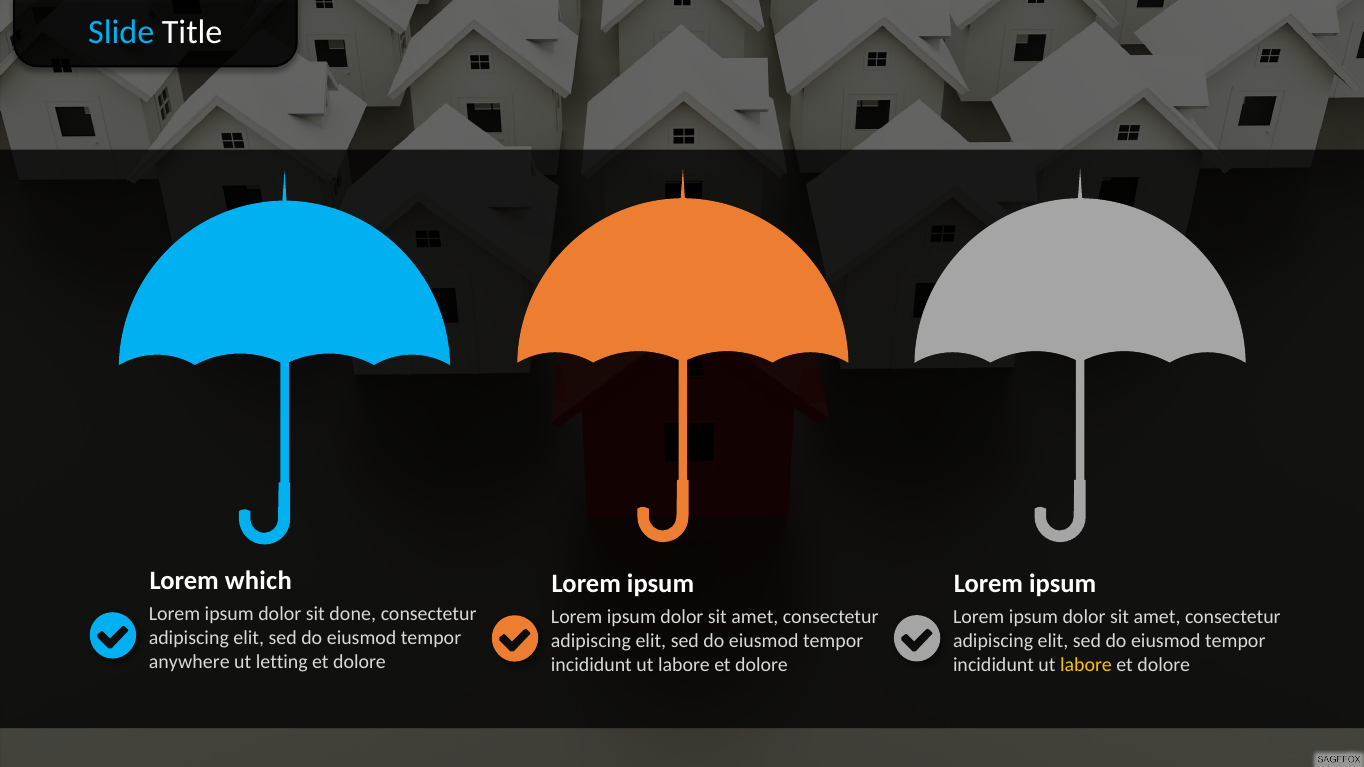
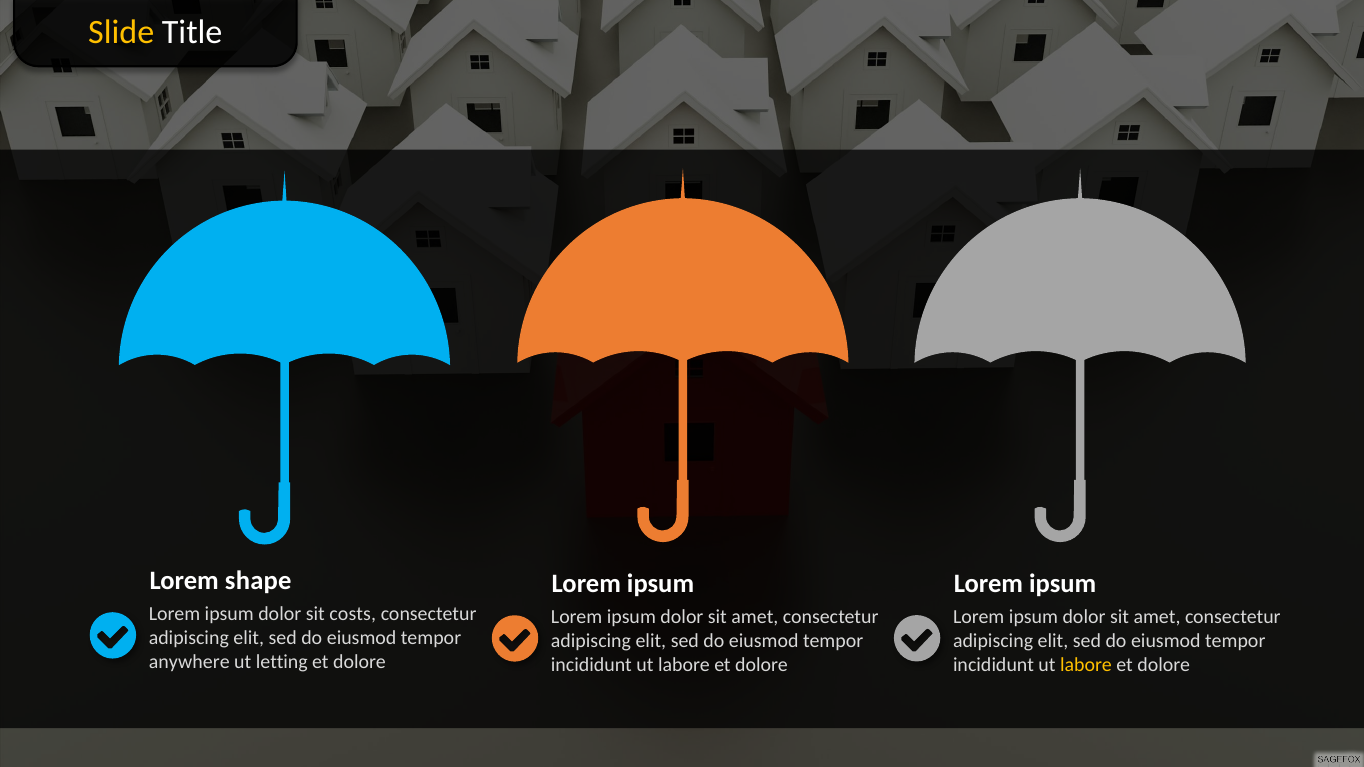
Slide colour: light blue -> yellow
which: which -> shape
done: done -> costs
